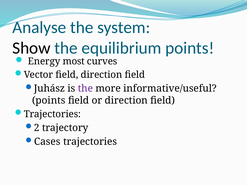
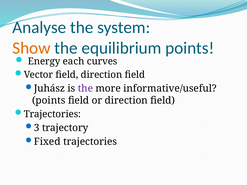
Show colour: black -> orange
most: most -> each
2: 2 -> 3
Cases: Cases -> Fixed
